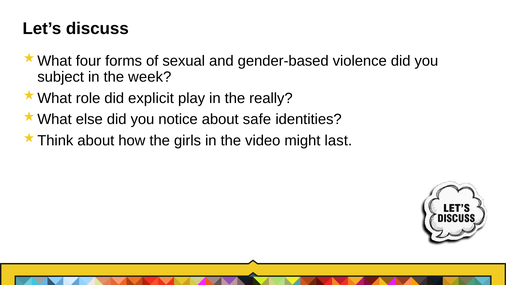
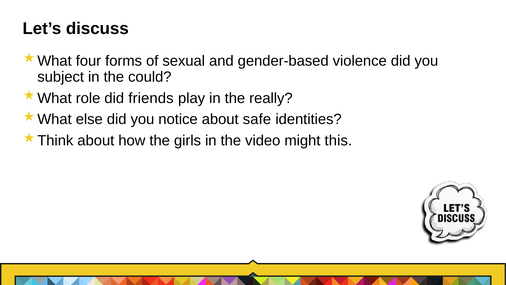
week: week -> could
explicit: explicit -> friends
last: last -> this
